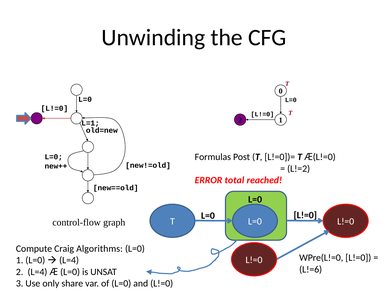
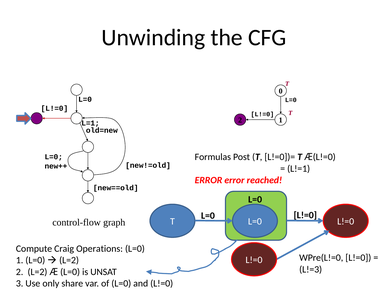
L!=2: L!=2 -> L!=1
ERROR total: total -> error
Algorithms: Algorithms -> Operations
L=4 at (69, 260): L=4 -> L=2
L!=6: L!=6 -> L!=3
2 L=4: L=4 -> L=2
